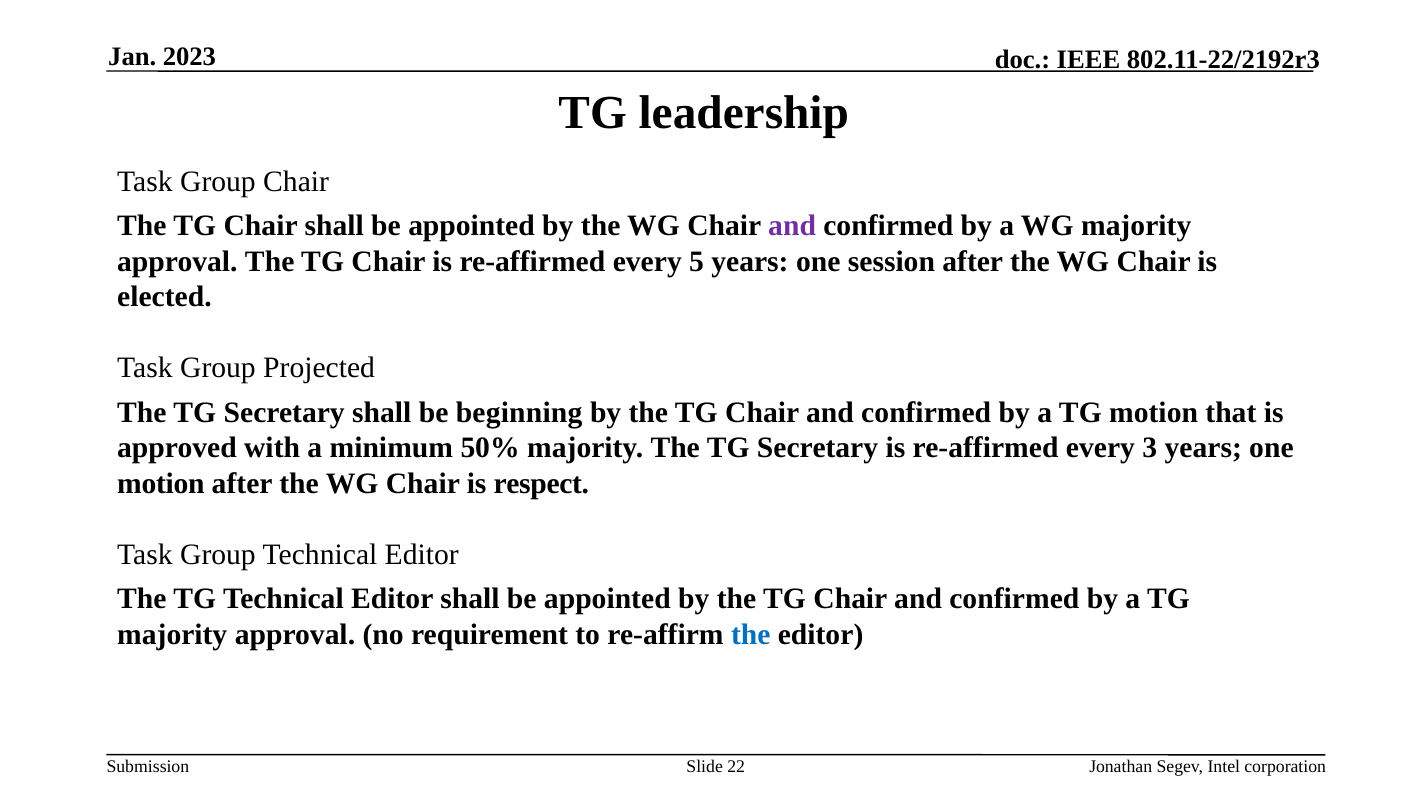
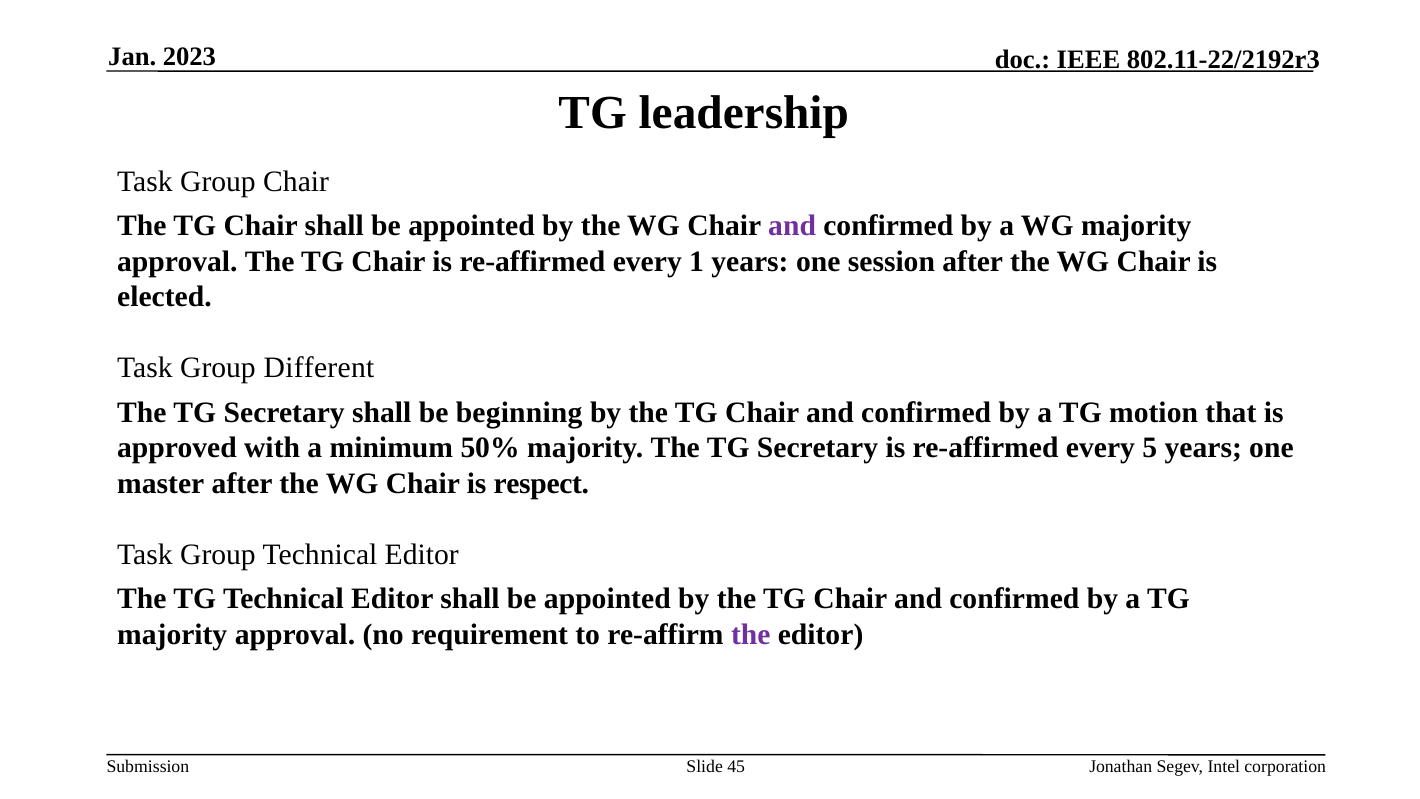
5: 5 -> 1
Projected: Projected -> Different
3: 3 -> 5
motion at (161, 483): motion -> master
the at (751, 634) colour: blue -> purple
22: 22 -> 45
